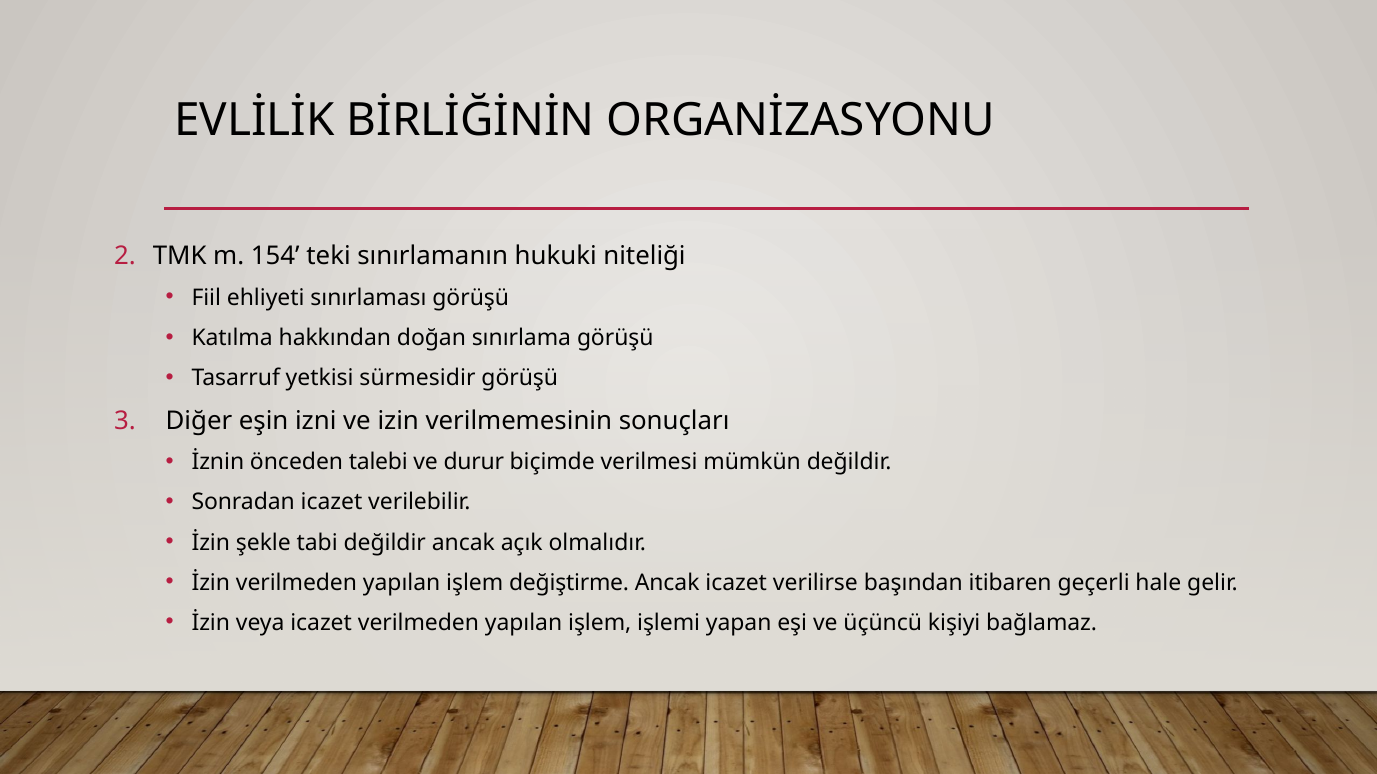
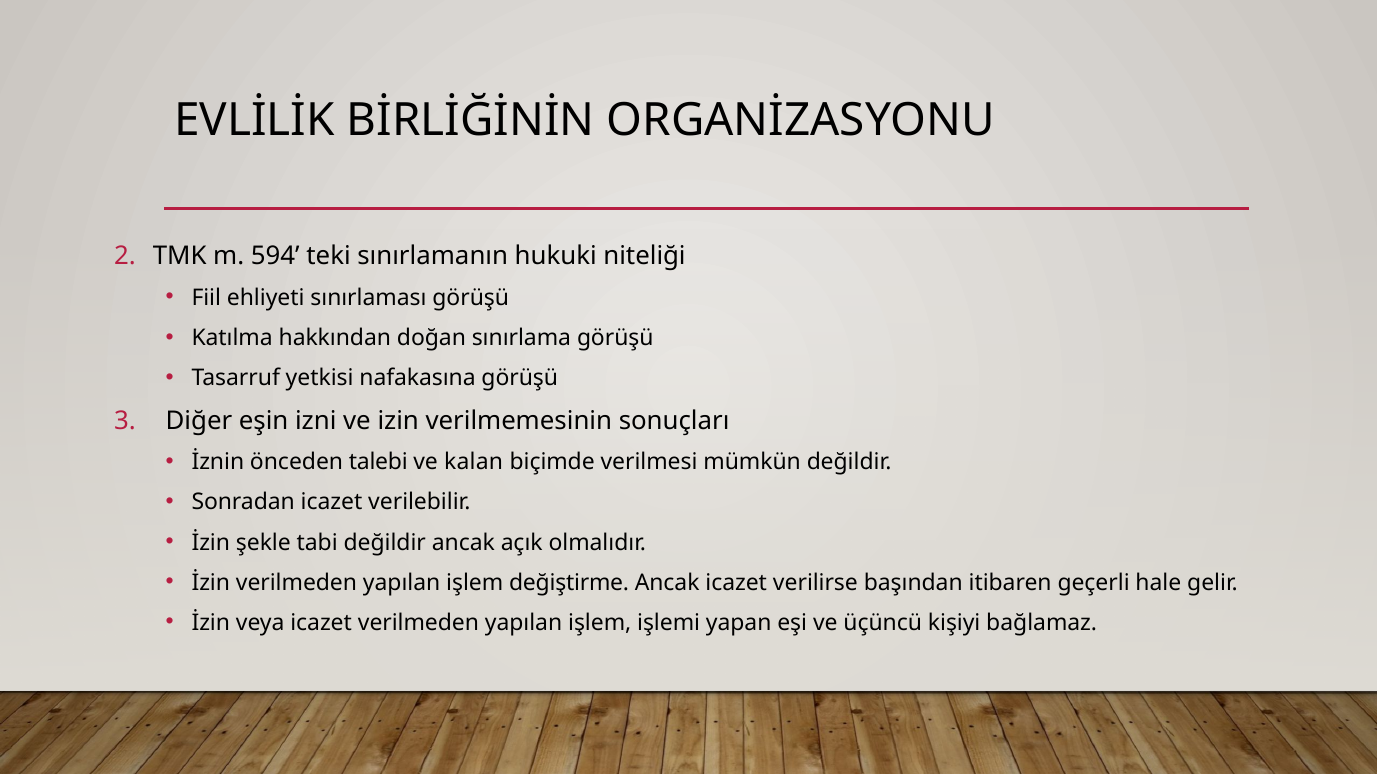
154: 154 -> 594
sürmesidir: sürmesidir -> nafakasına
durur: durur -> kalan
